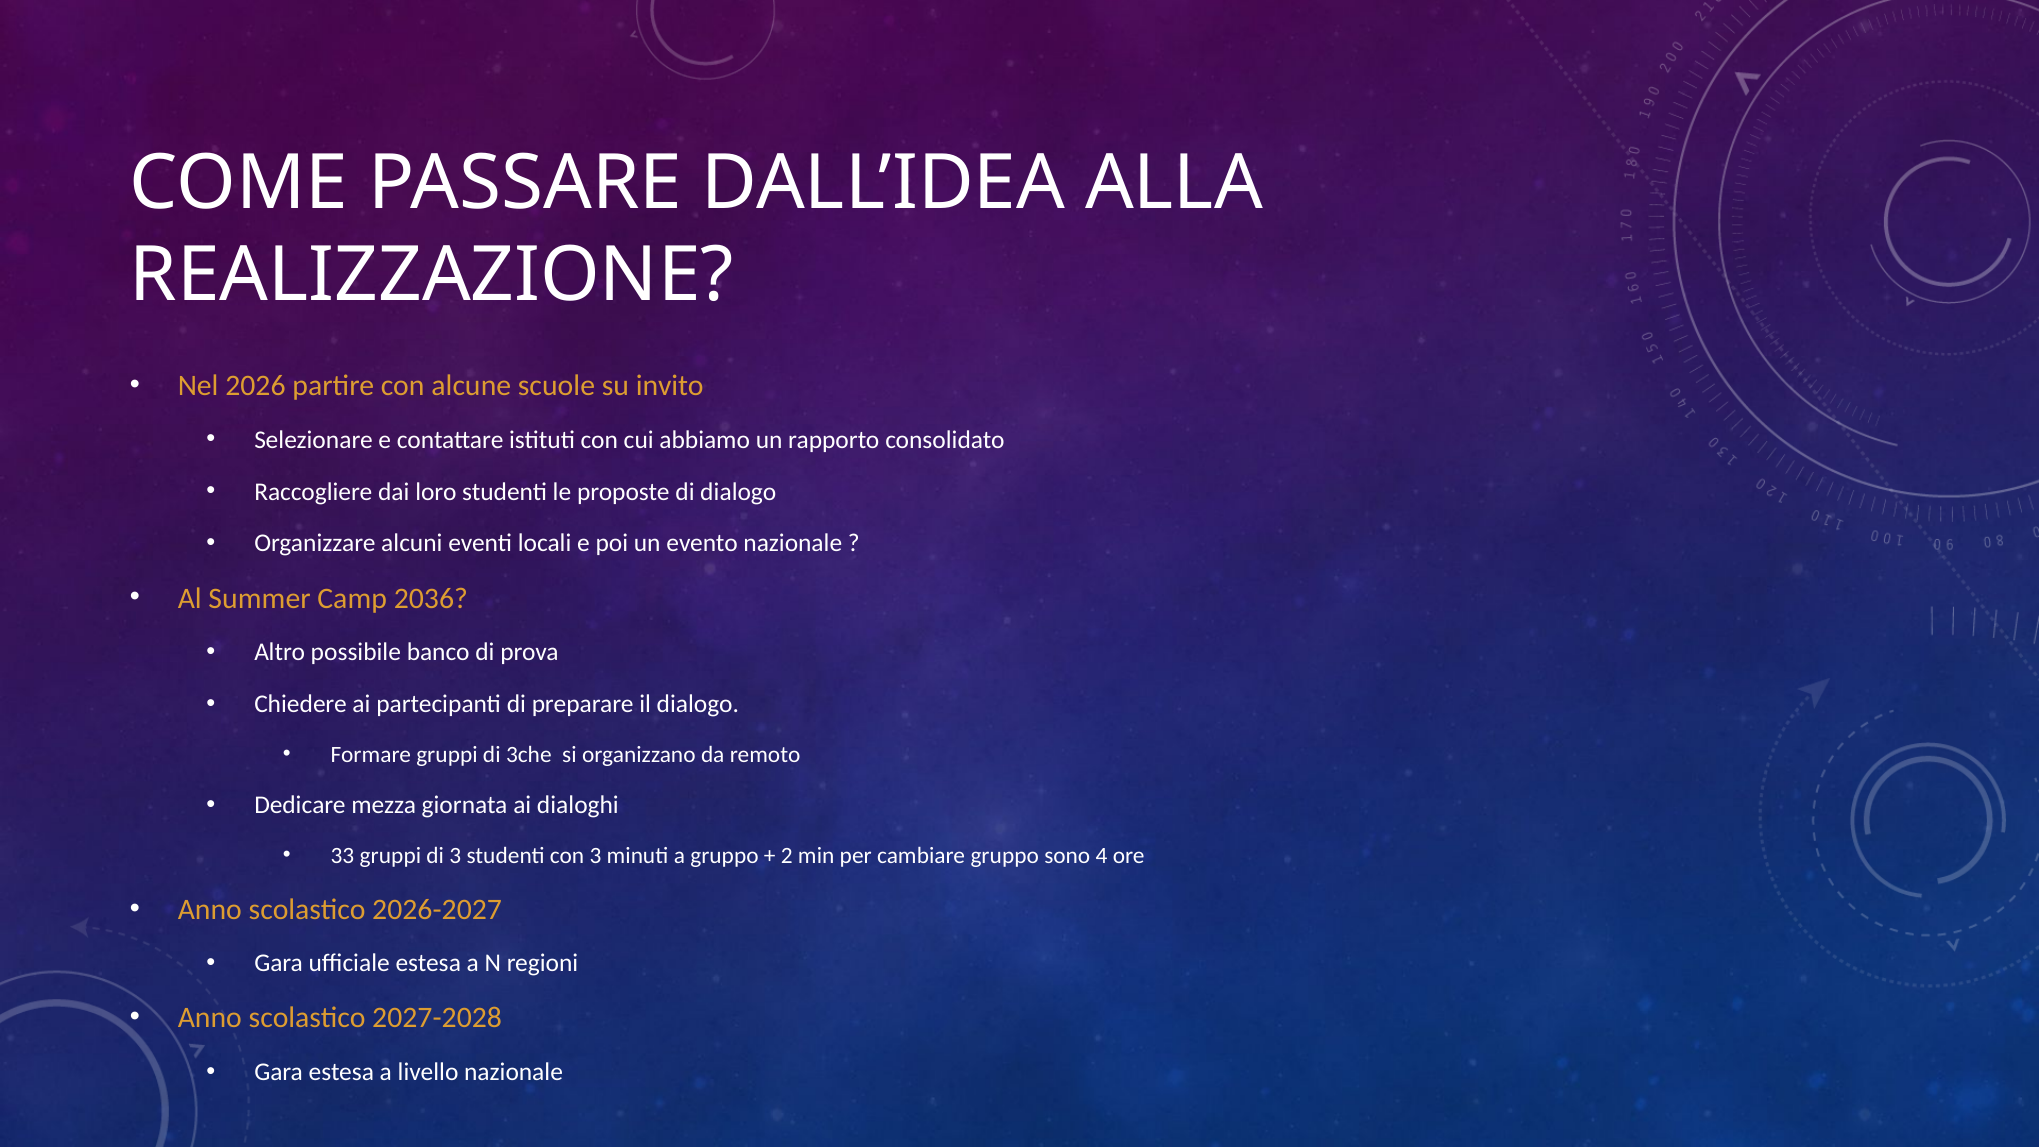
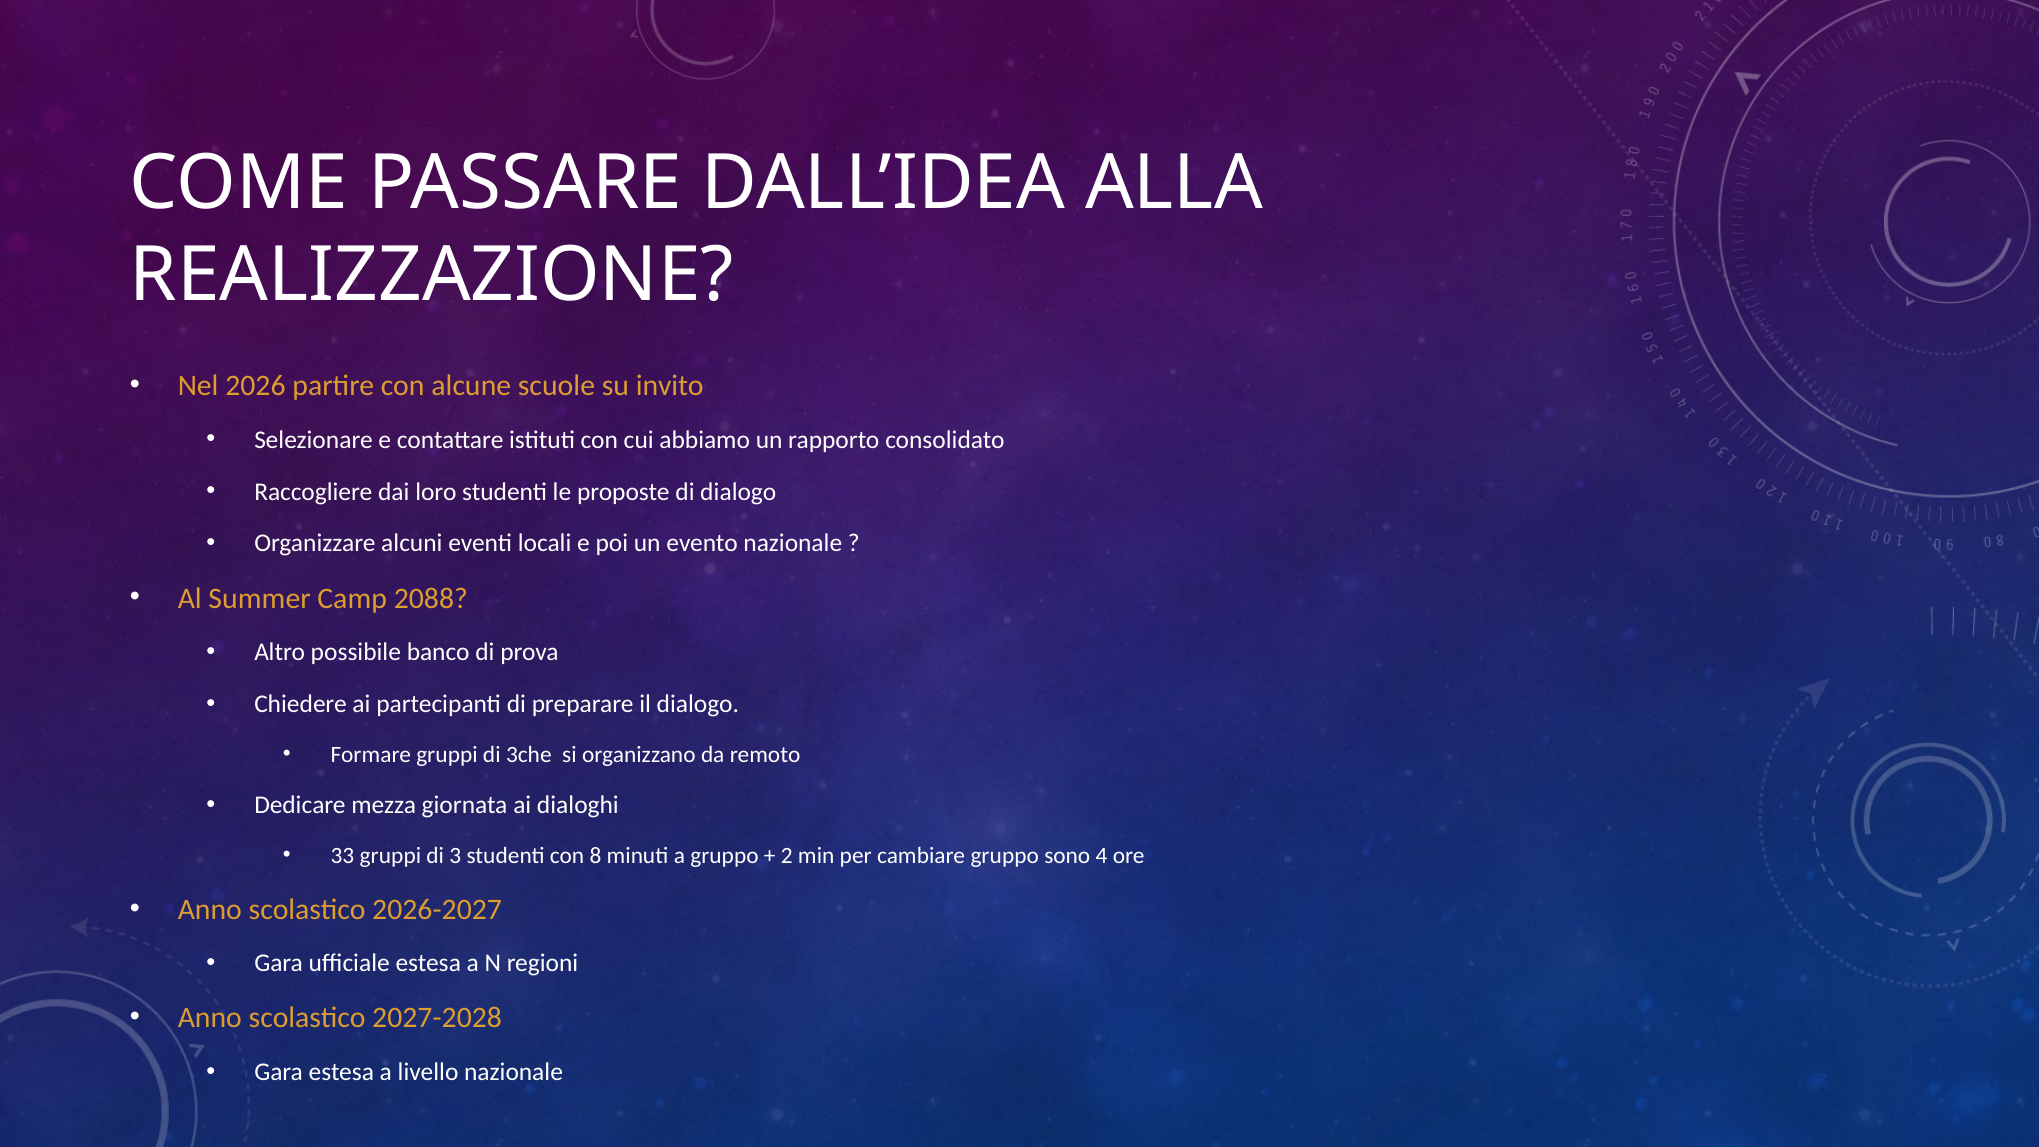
2036: 2036 -> 2088
con 3: 3 -> 8
